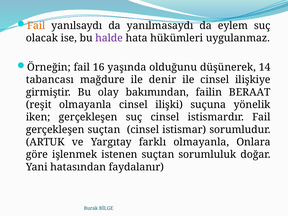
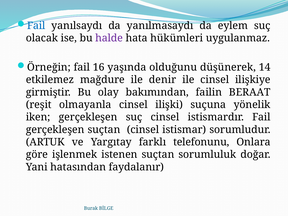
Fail at (36, 26) colour: orange -> blue
tabancası: tabancası -> etkilemez
farklı olmayanla: olmayanla -> telefonunu
